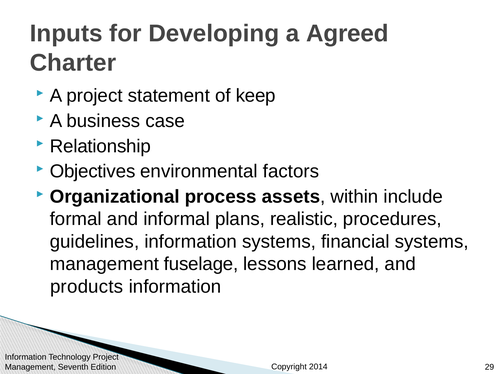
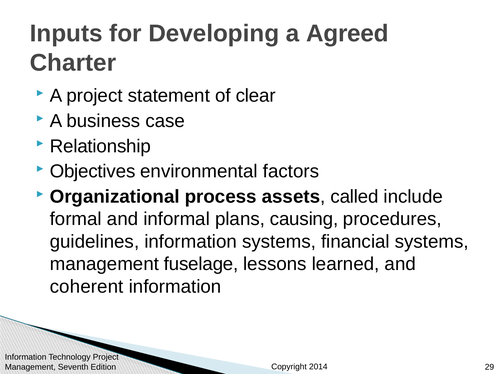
keep: keep -> clear
within: within -> called
realistic: realistic -> causing
products: products -> coherent
